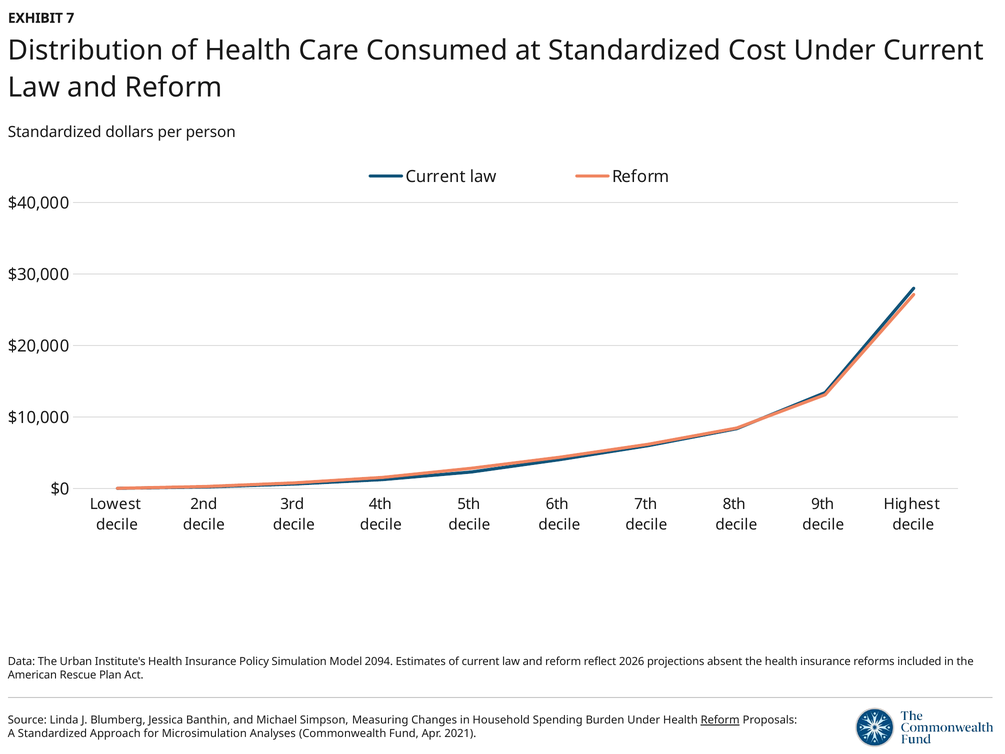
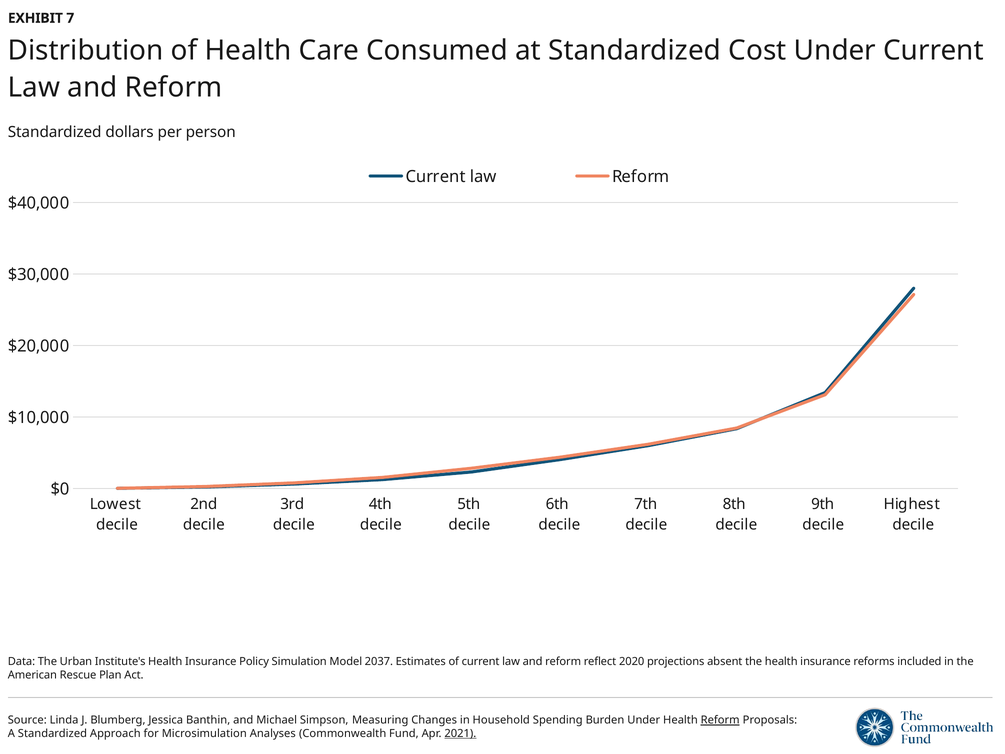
2094: 2094 -> 2037
2026: 2026 -> 2020
2021 underline: none -> present
